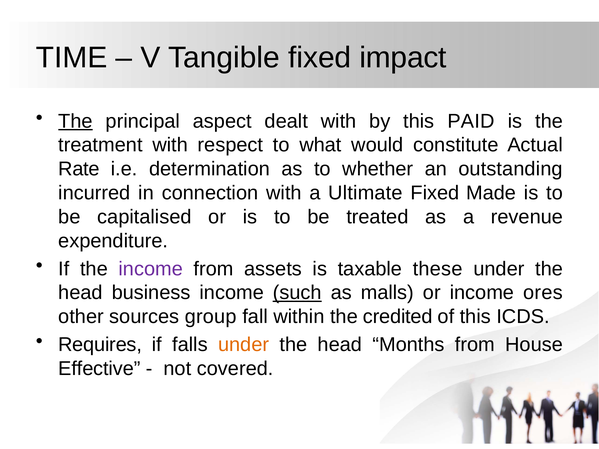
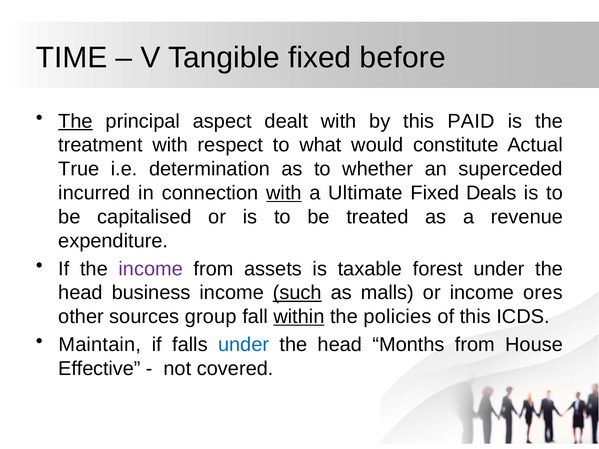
impact: impact -> before
Rate: Rate -> True
outstanding: outstanding -> superceded
with at (284, 193) underline: none -> present
Made: Made -> Deals
these: these -> forest
within underline: none -> present
credited: credited -> policies
Requires: Requires -> Maintain
under at (244, 345) colour: orange -> blue
